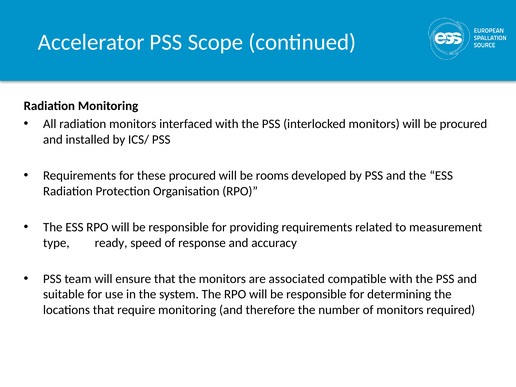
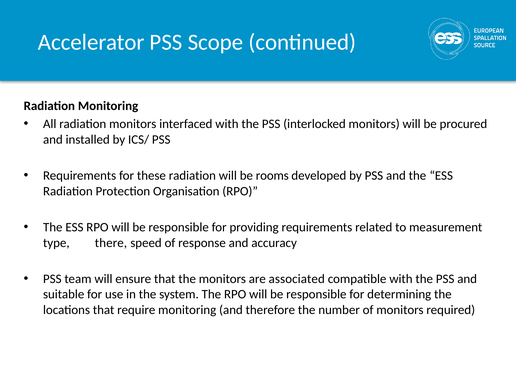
these procured: procured -> radiation
ready: ready -> there
